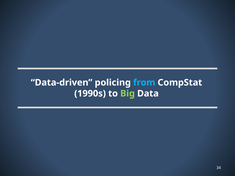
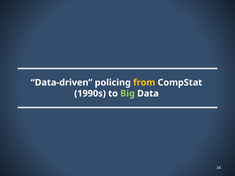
from colour: light blue -> yellow
